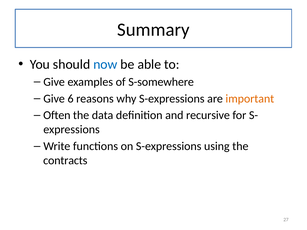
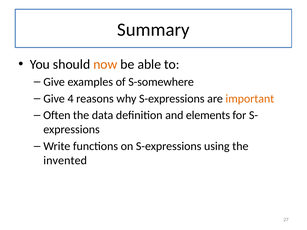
now colour: blue -> orange
6: 6 -> 4
recursive: recursive -> elements
contracts: contracts -> invented
